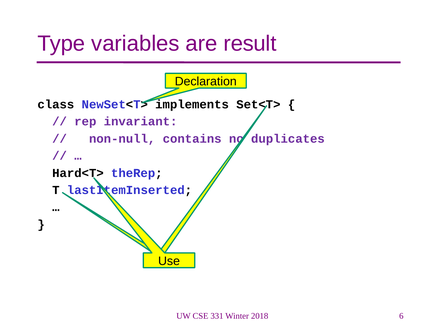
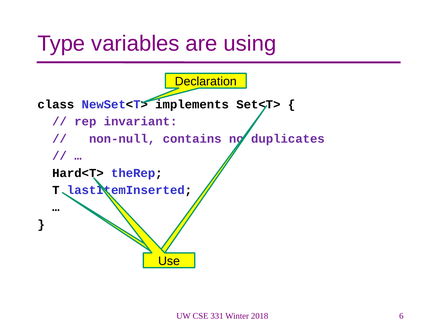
result: result -> using
